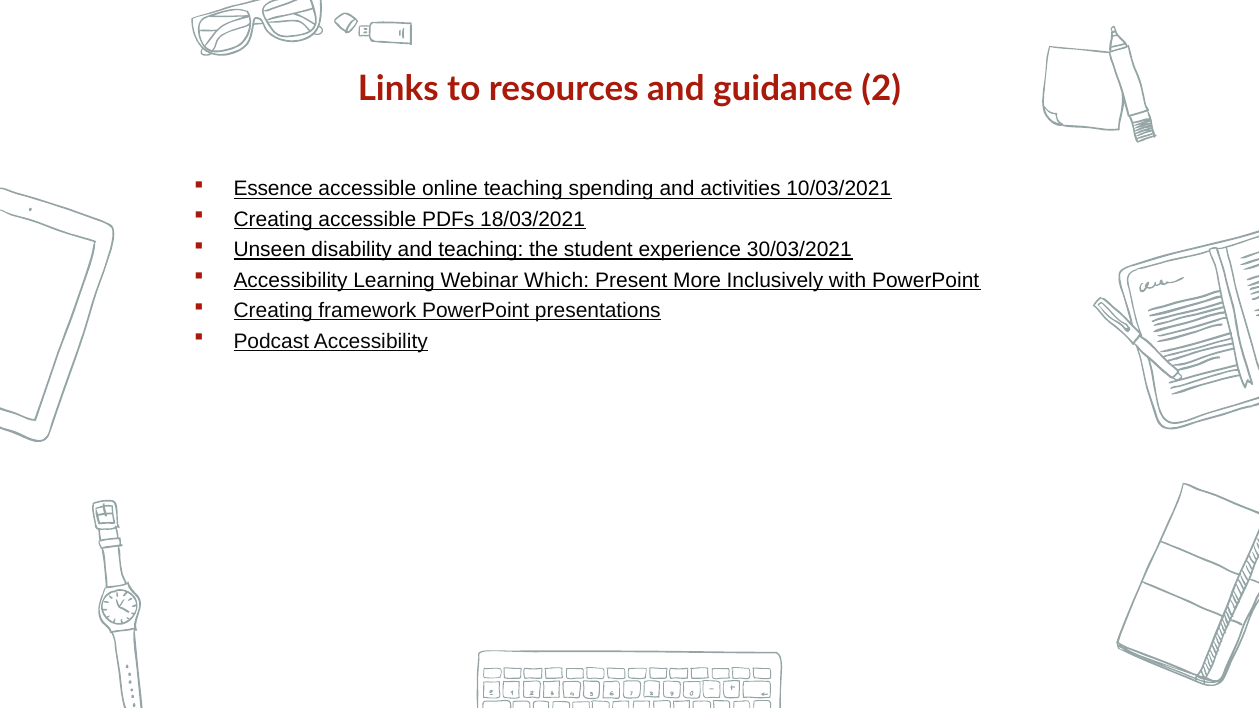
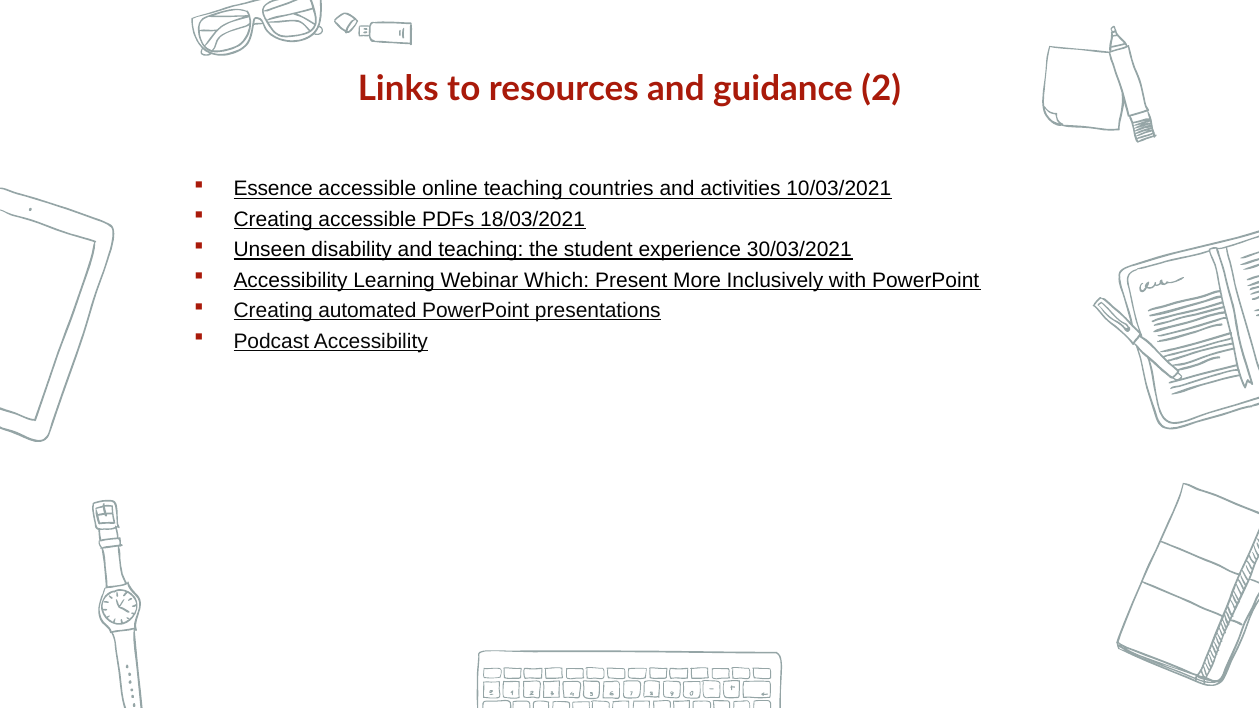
spending: spending -> countries
framework: framework -> automated
